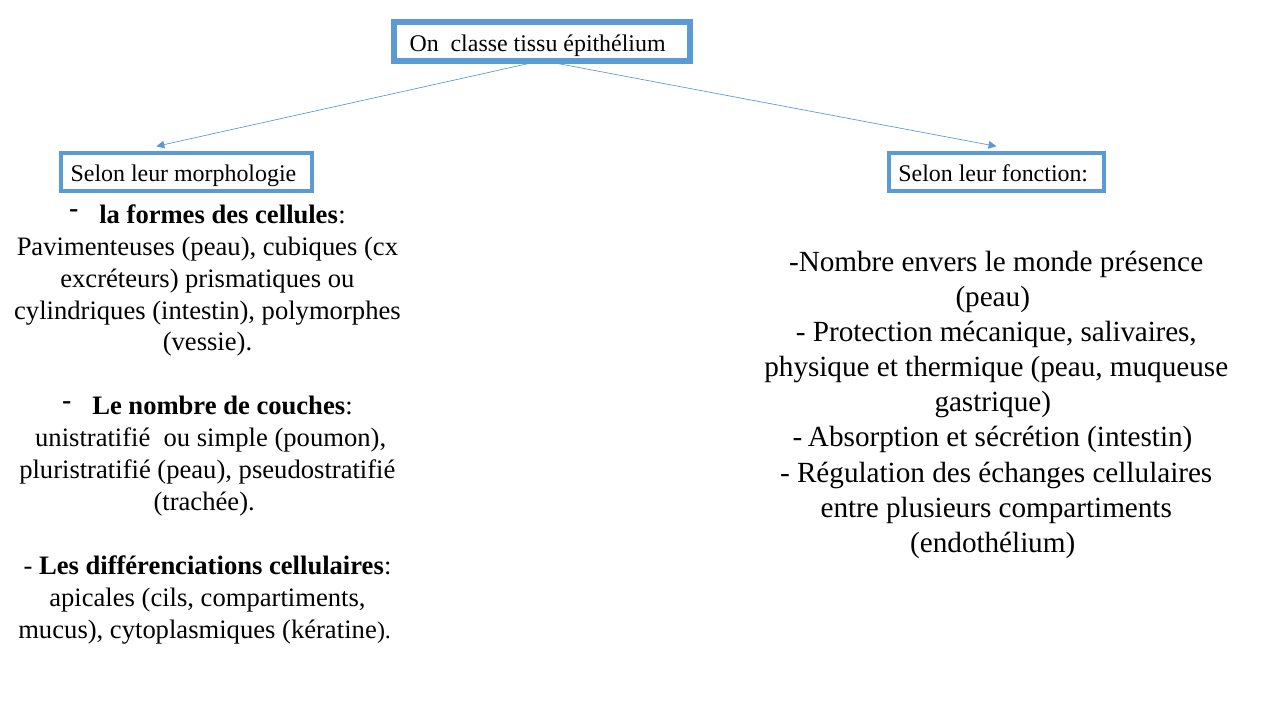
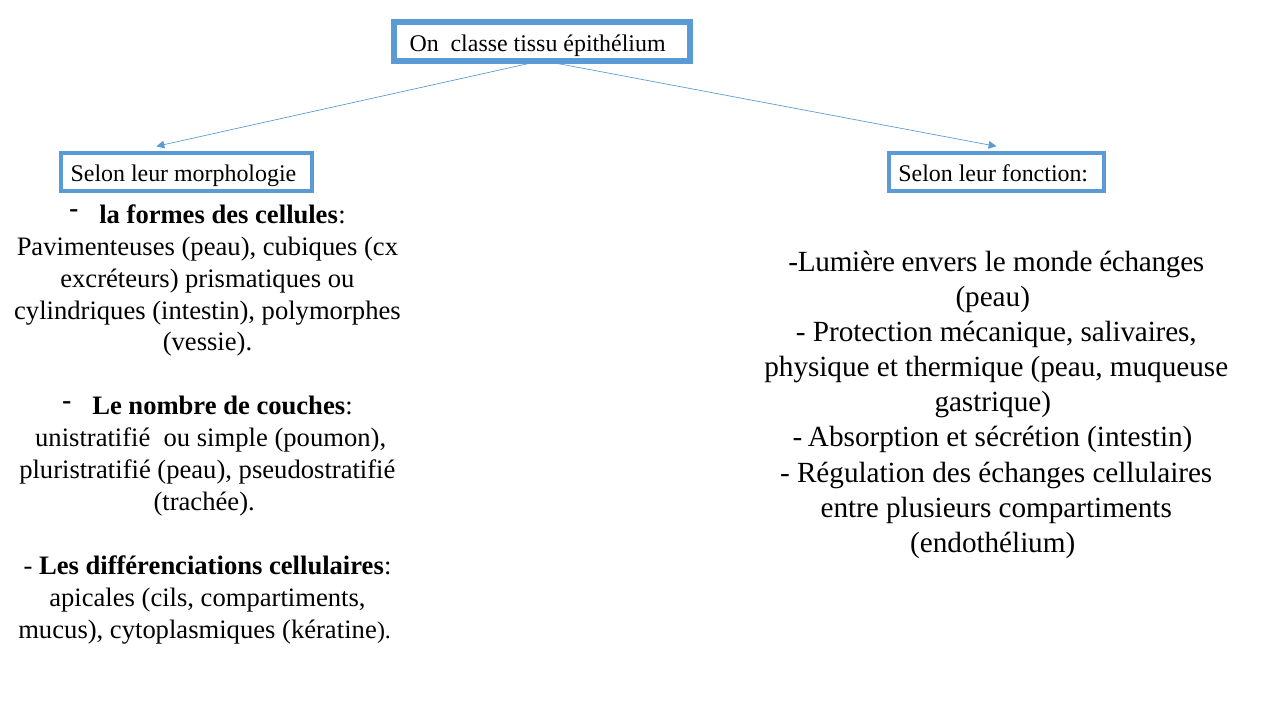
Nombre at (842, 262): Nombre -> Lumière
monde présence: présence -> échanges
